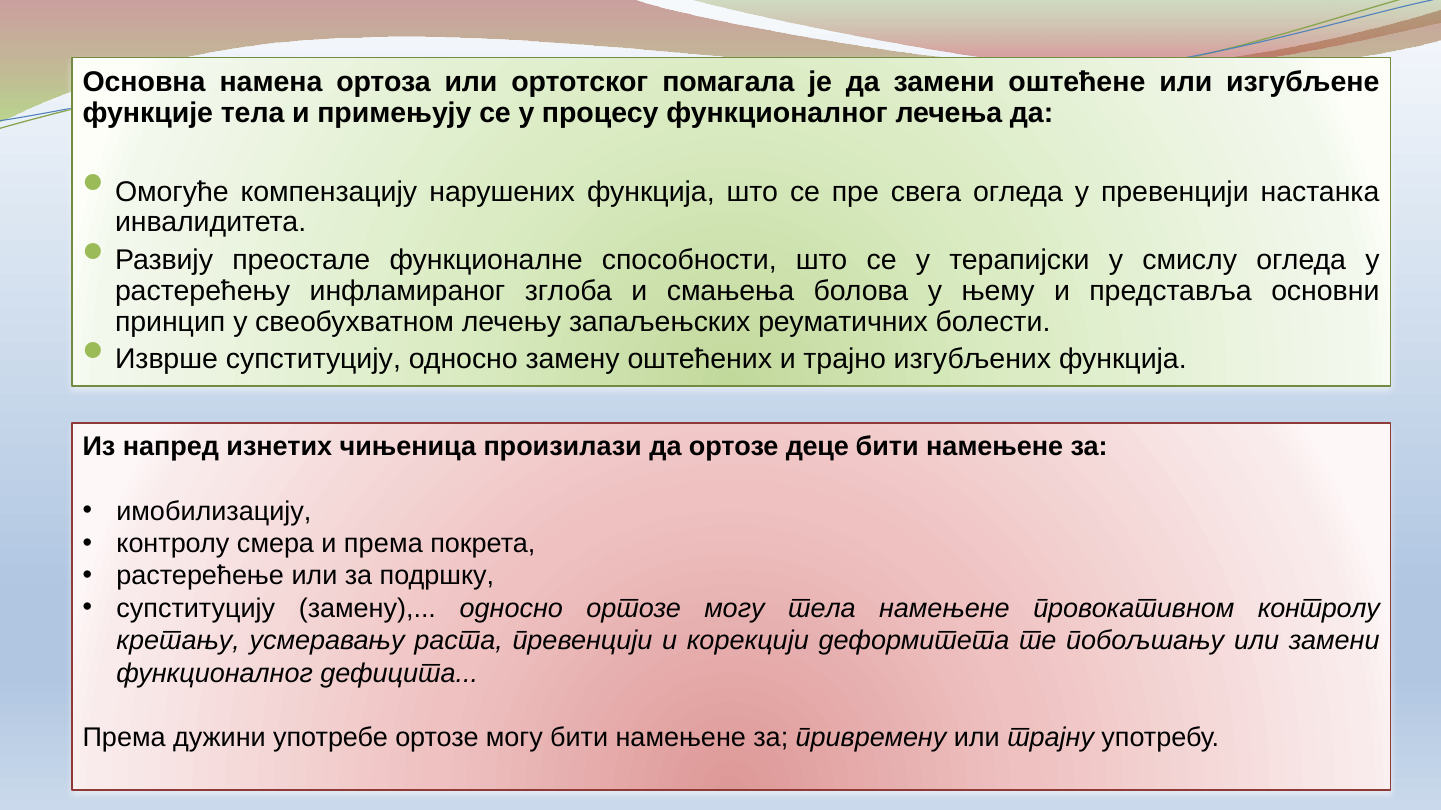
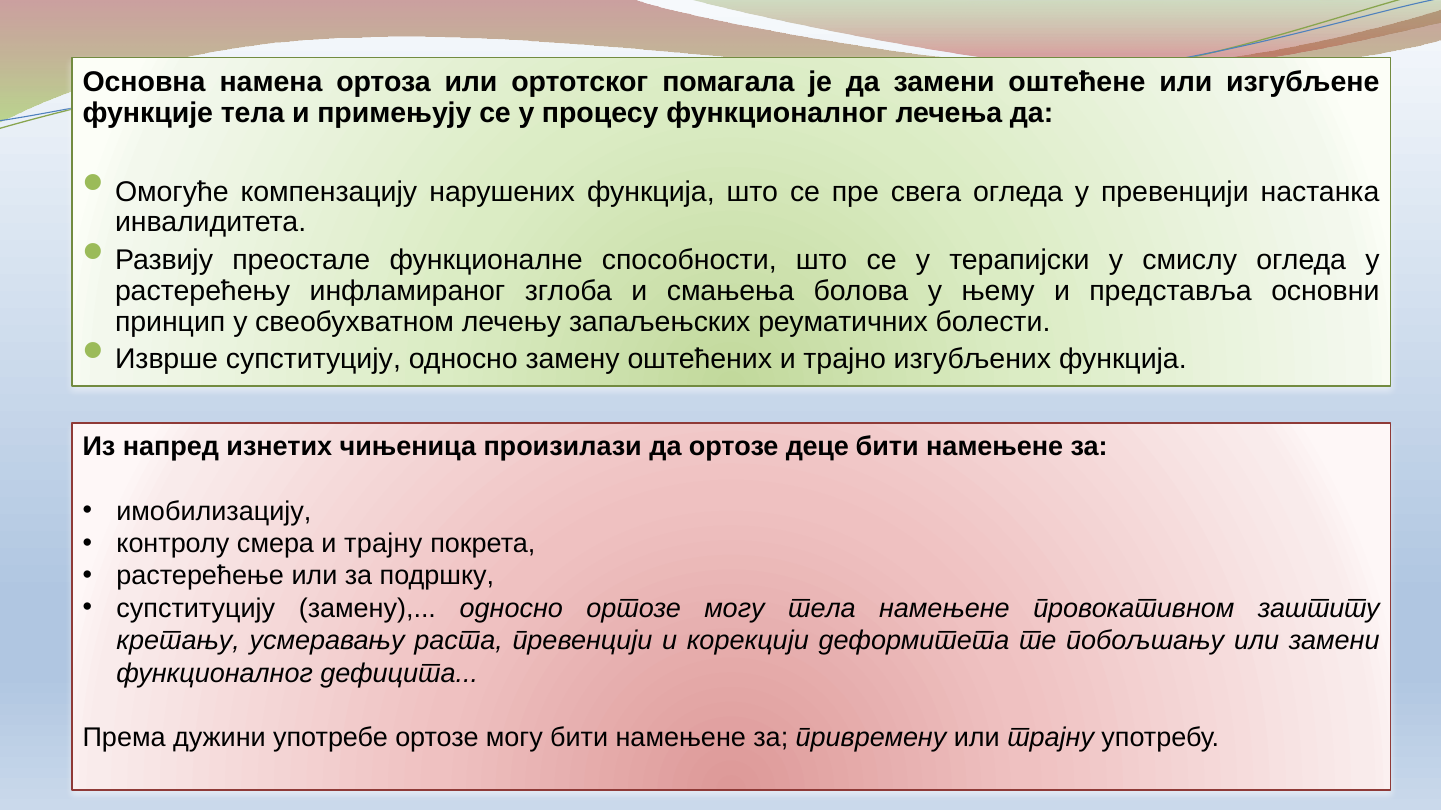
и према: према -> трајну
провокативном контролу: контролу -> заштиту
